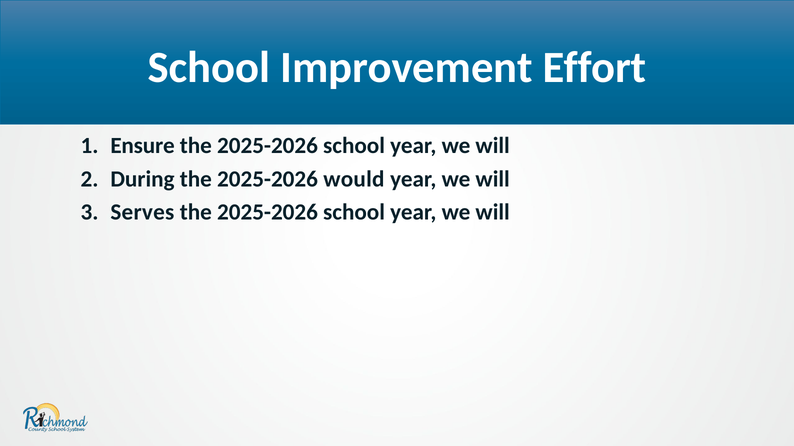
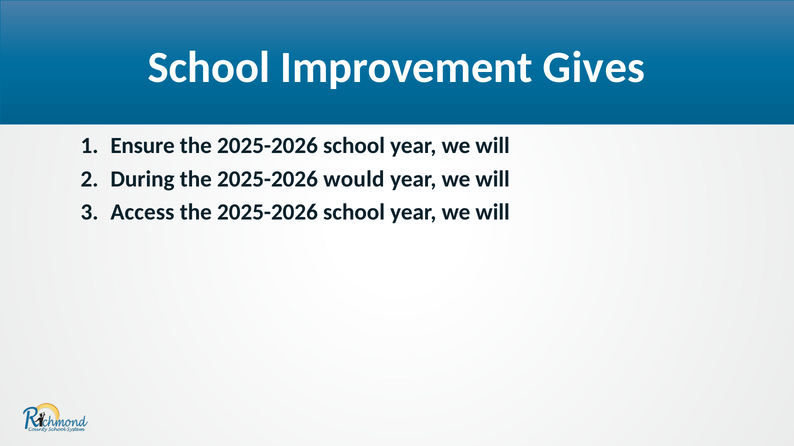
Effort: Effort -> Gives
Serves: Serves -> Access
